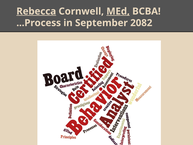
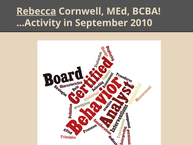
MEd underline: present -> none
...Process: ...Process -> ...Activity
2082: 2082 -> 2010
